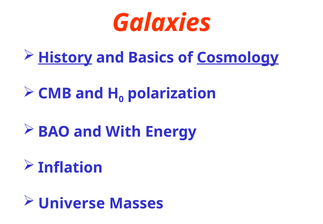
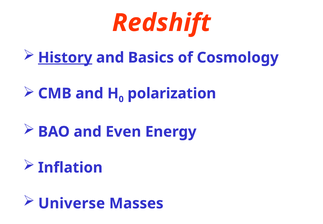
Galaxies: Galaxies -> Redshift
Cosmology underline: present -> none
With: With -> Even
